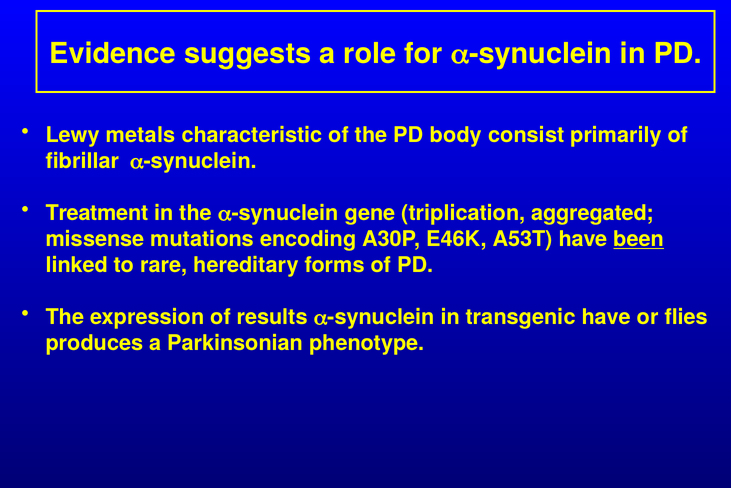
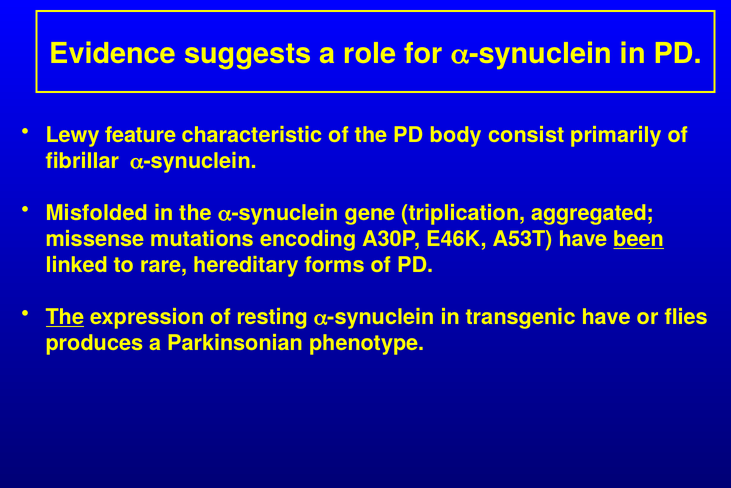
metals: metals -> feature
Treatment: Treatment -> Misfolded
The at (65, 317) underline: none -> present
results: results -> resting
